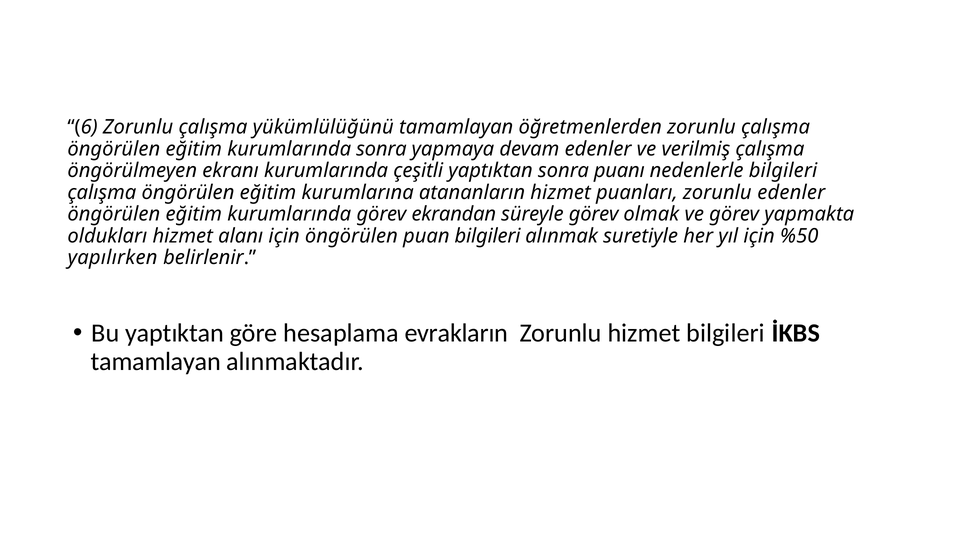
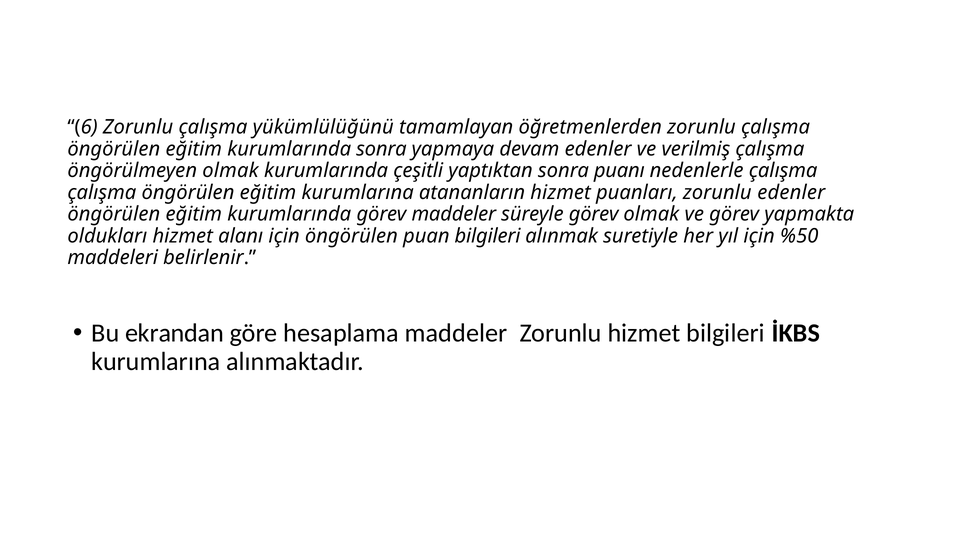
öngörülmeyen ekranı: ekranı -> olmak
nedenlerle bilgileri: bilgileri -> çalışma
görev ekrandan: ekrandan -> maddeler
yapılırken: yapılırken -> maddeleri
Bu yaptıktan: yaptıktan -> ekrandan
hesaplama evrakların: evrakların -> maddeler
tamamlayan at (156, 362): tamamlayan -> kurumlarına
